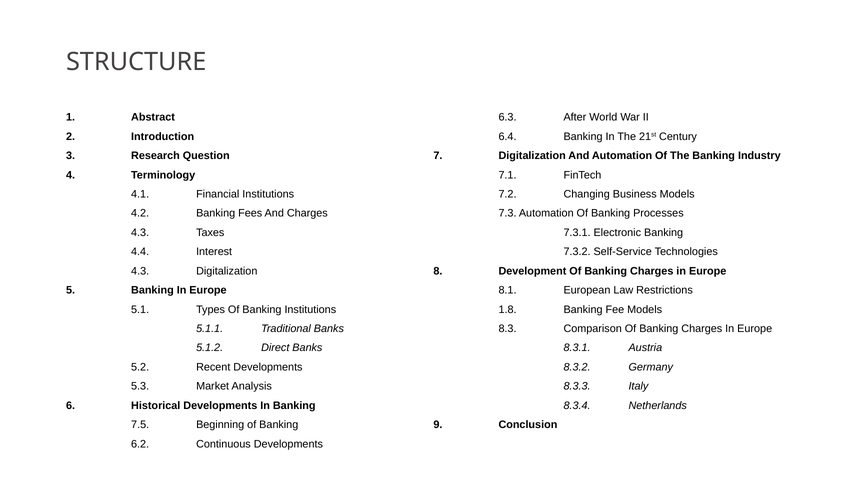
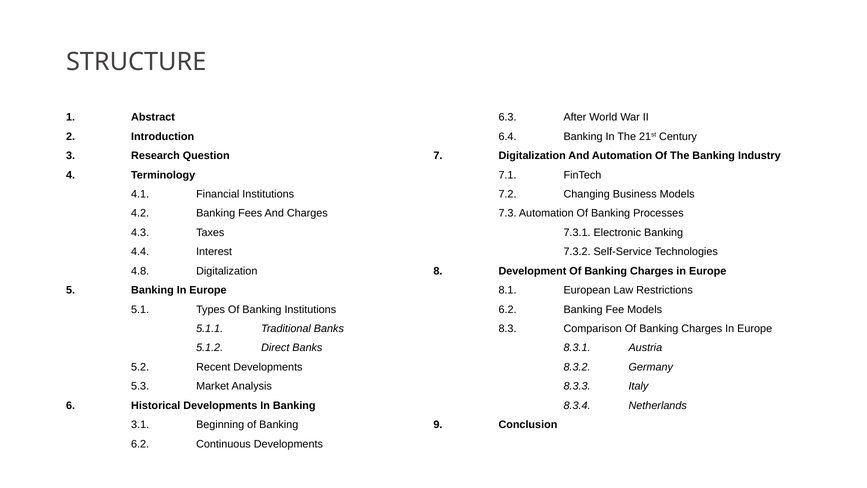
4.3 at (140, 271): 4.3 -> 4.8
1.8 at (508, 309): 1.8 -> 6.2
7.5: 7.5 -> 3.1
